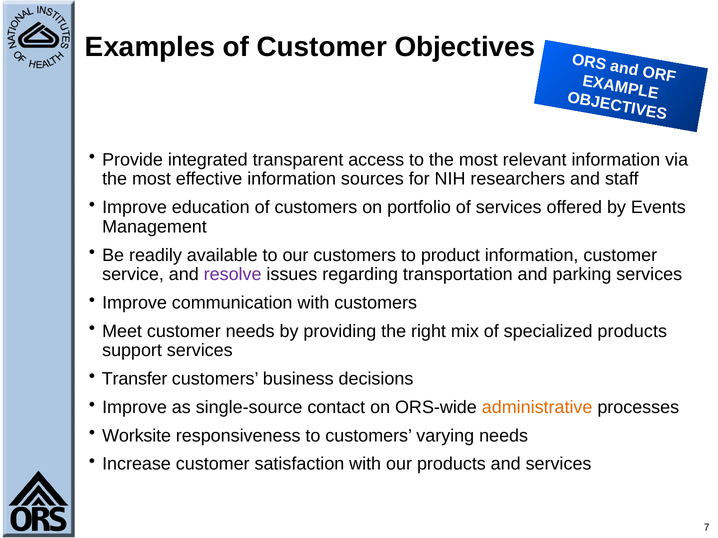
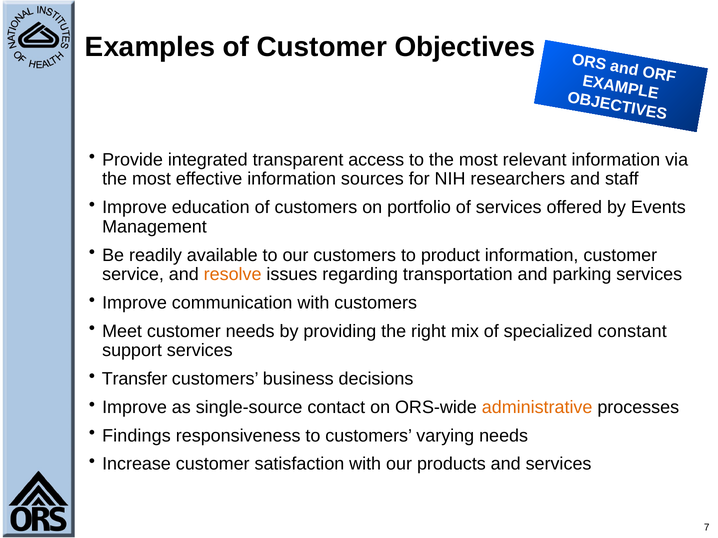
resolve colour: purple -> orange
specialized products: products -> constant
Worksite: Worksite -> Findings
